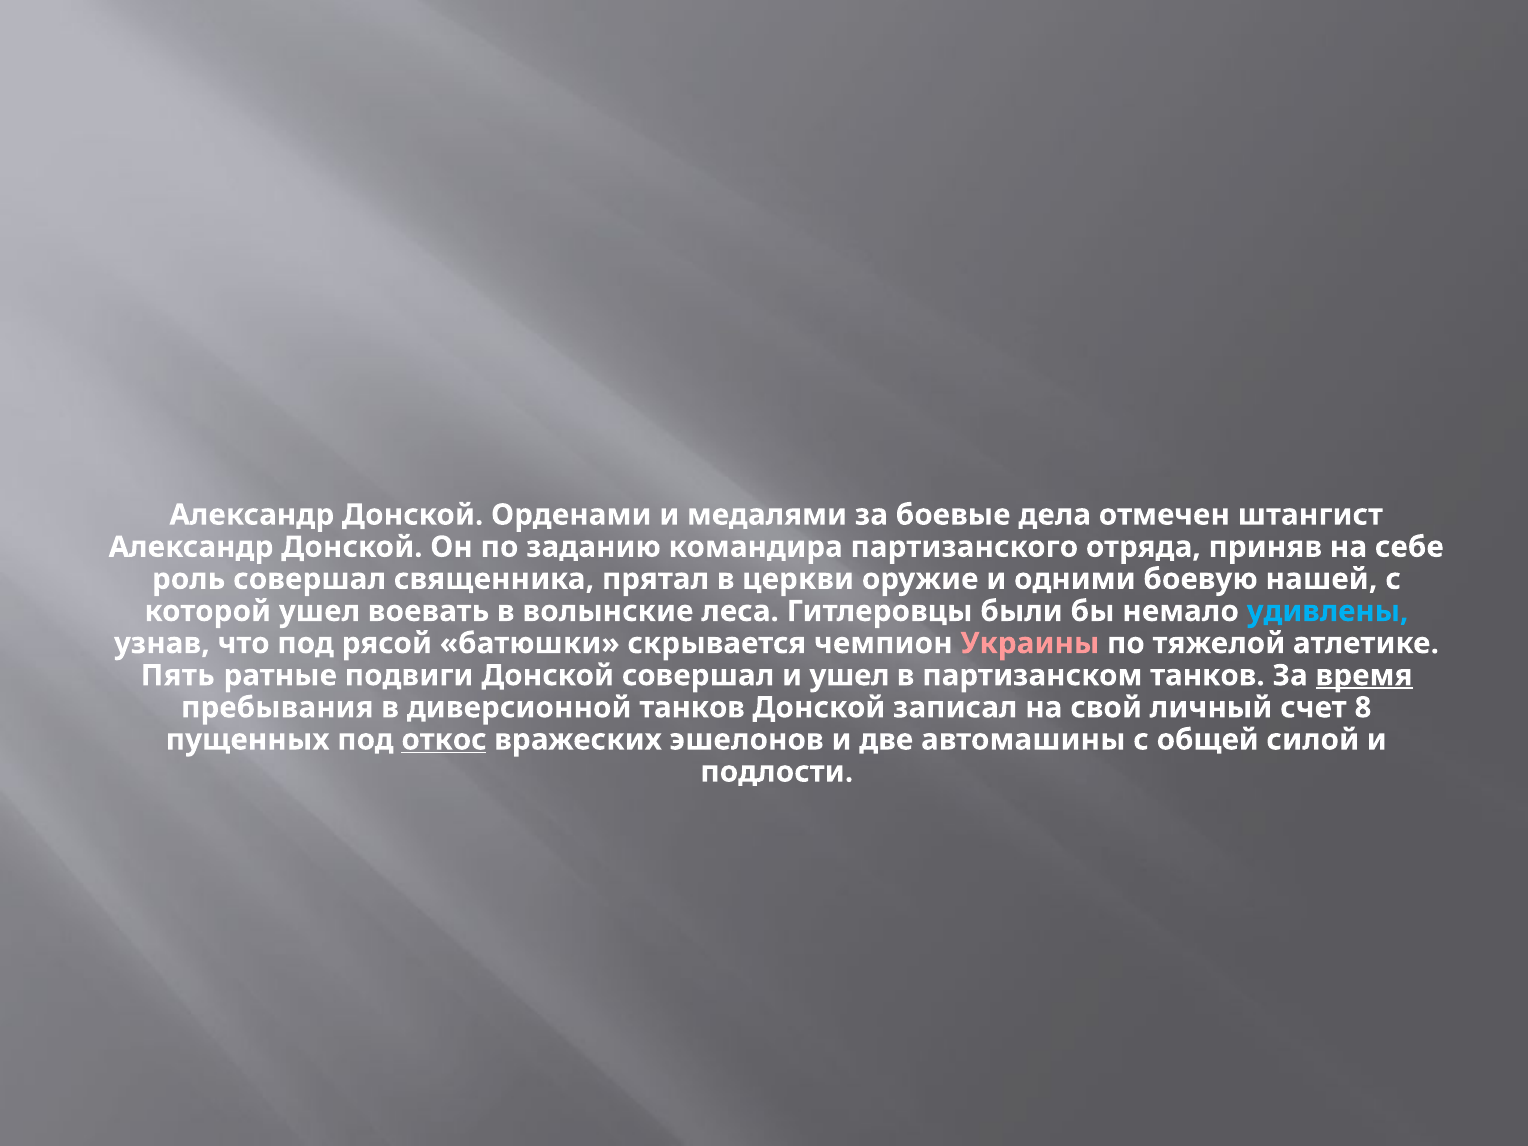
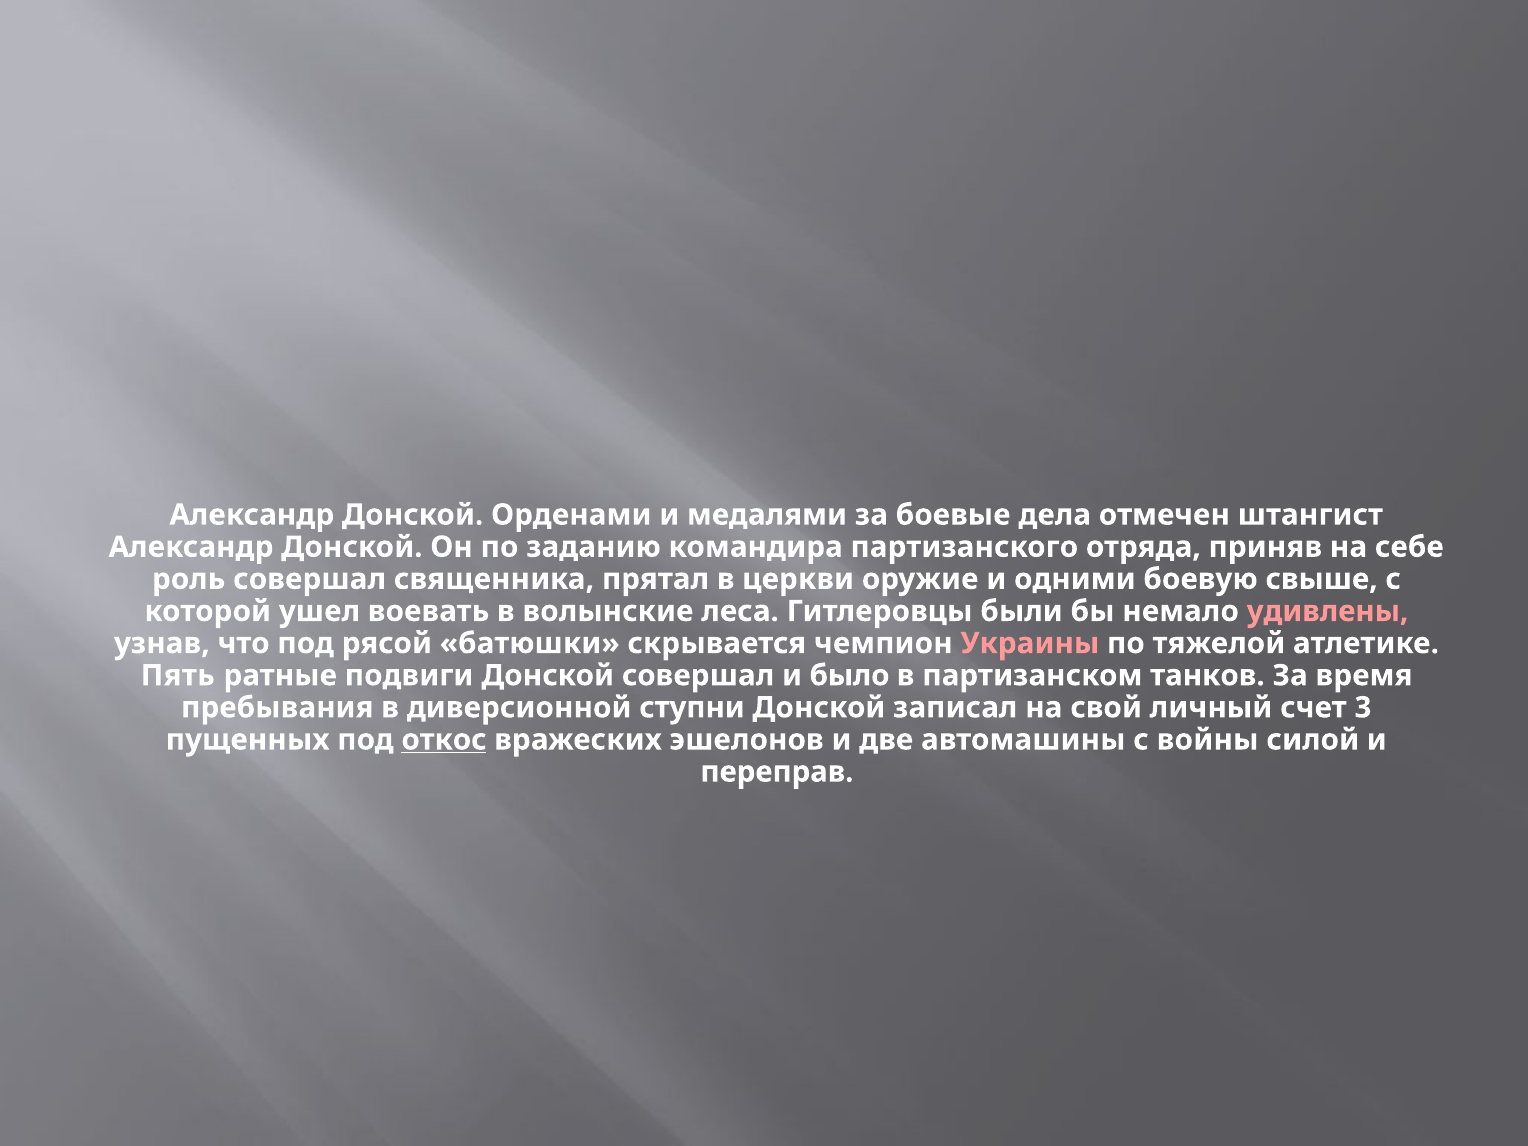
нашей: нашей -> свыше
удивлены colour: light blue -> pink
и ушел: ушел -> было
время underline: present -> none
диверсионной танков: танков -> ступни
8: 8 -> 3
общей: общей -> войны
подлости: подлости -> переправ
